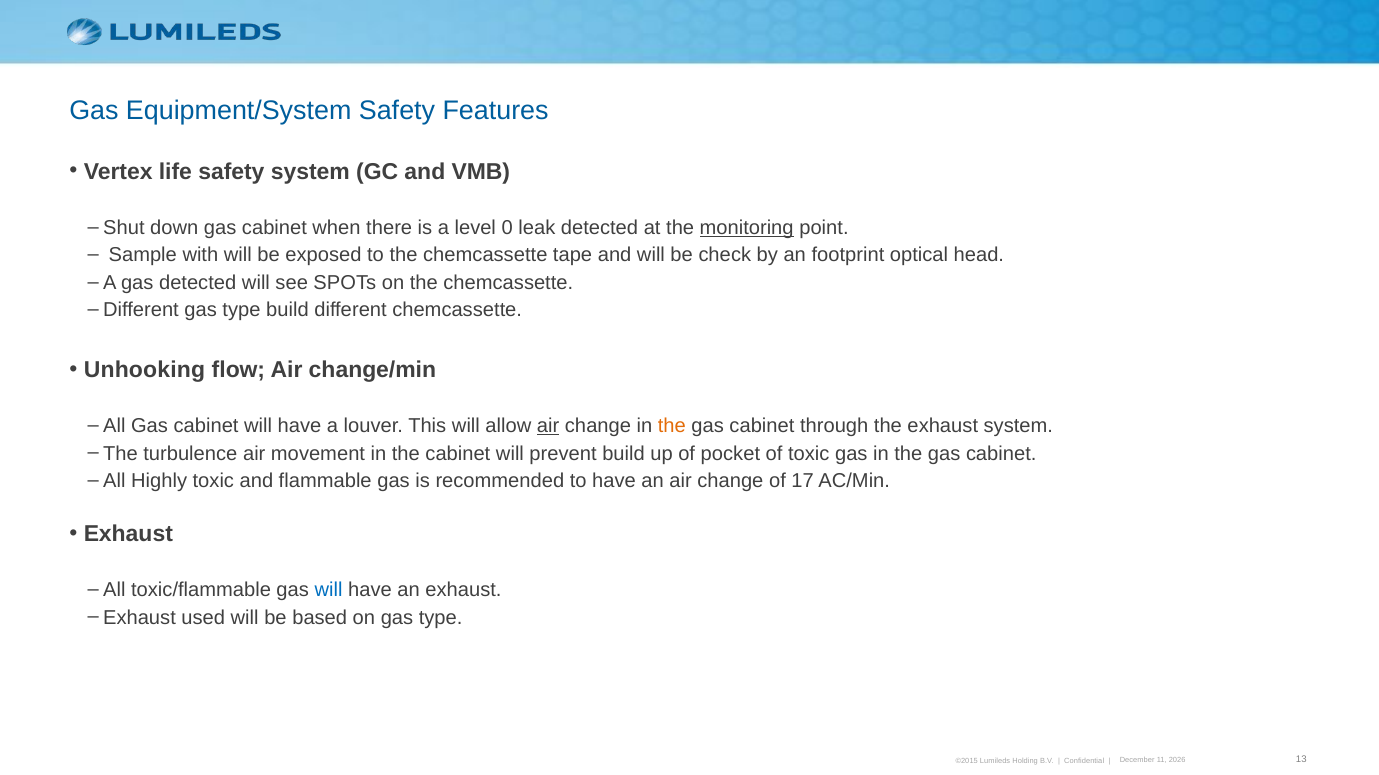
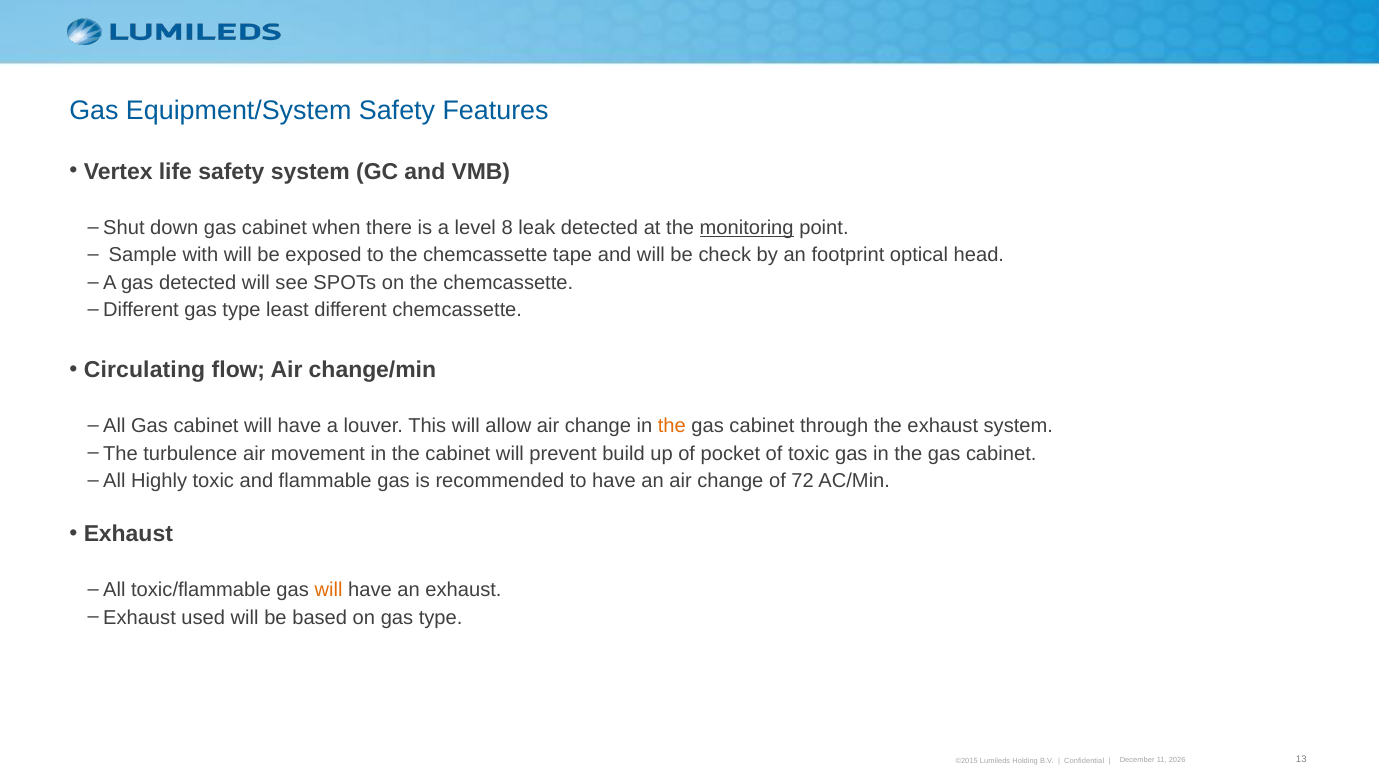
0: 0 -> 8
type build: build -> least
Unhooking: Unhooking -> Circulating
air at (548, 426) underline: present -> none
17: 17 -> 72
will at (329, 591) colour: blue -> orange
